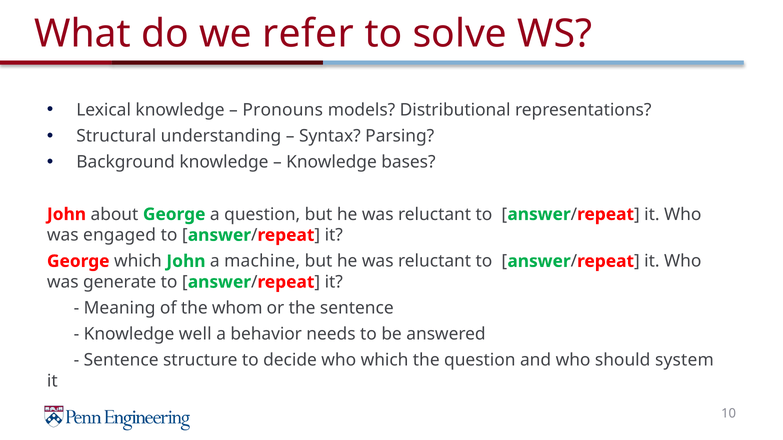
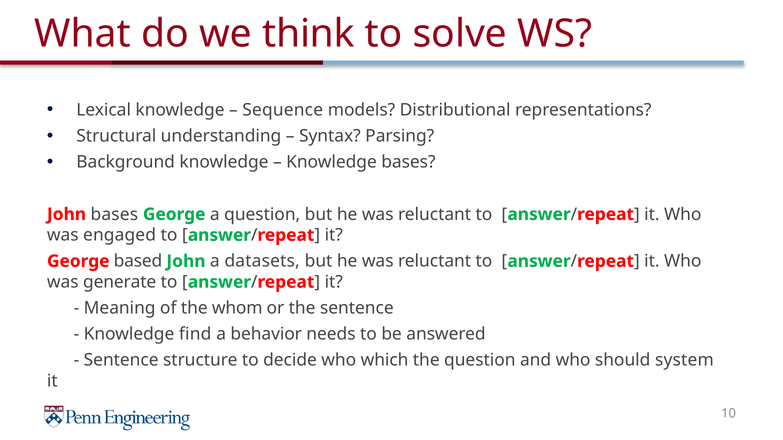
refer: refer -> think
Pronouns: Pronouns -> Sequence
John about: about -> bases
George which: which -> based
machine: machine -> datasets
well: well -> find
